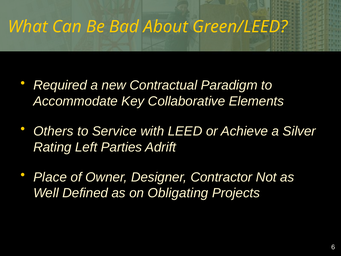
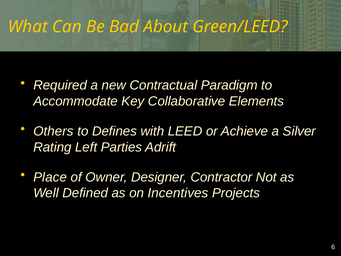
Service: Service -> Defines
Obligating: Obligating -> Incentives
